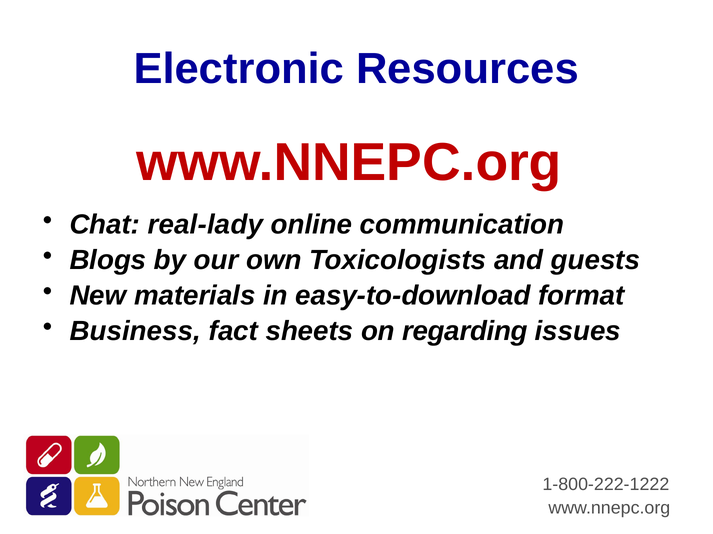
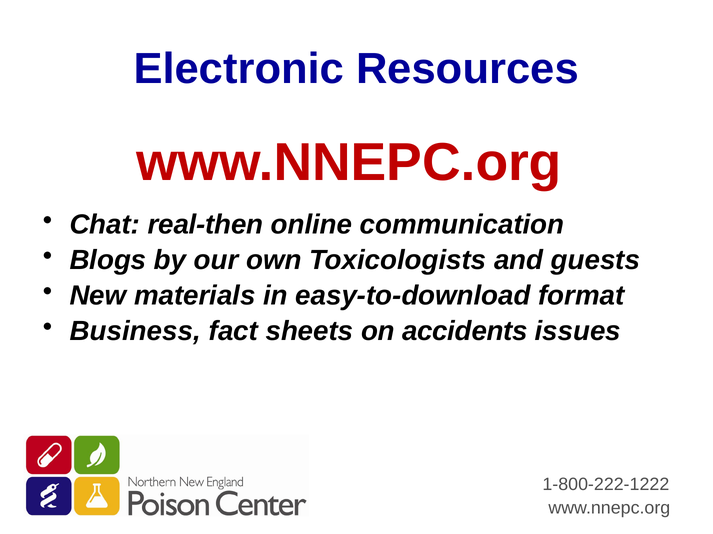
real-lady: real-lady -> real-then
regarding: regarding -> accidents
